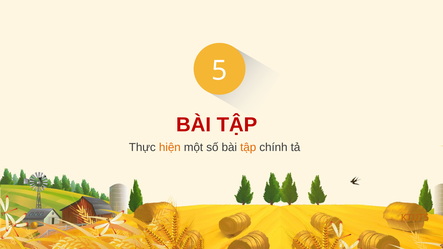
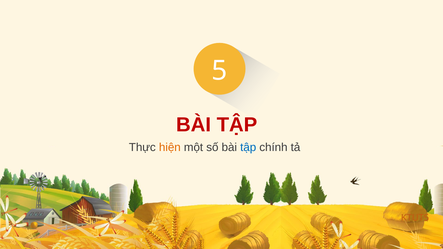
tập at (248, 148) colour: orange -> blue
